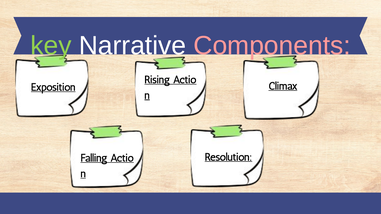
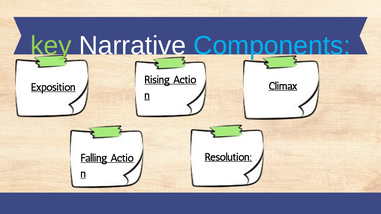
Components colour: pink -> light blue
